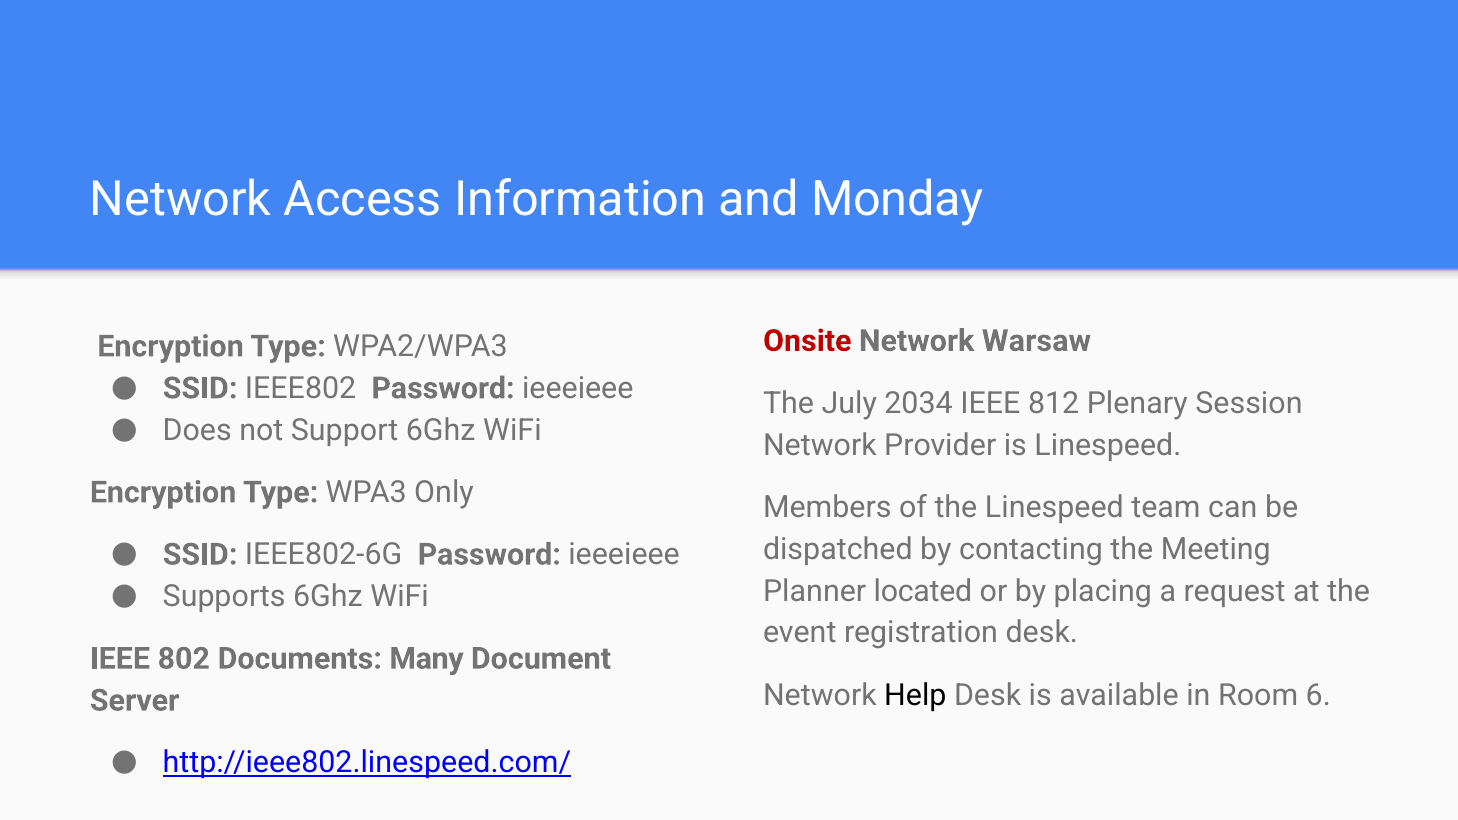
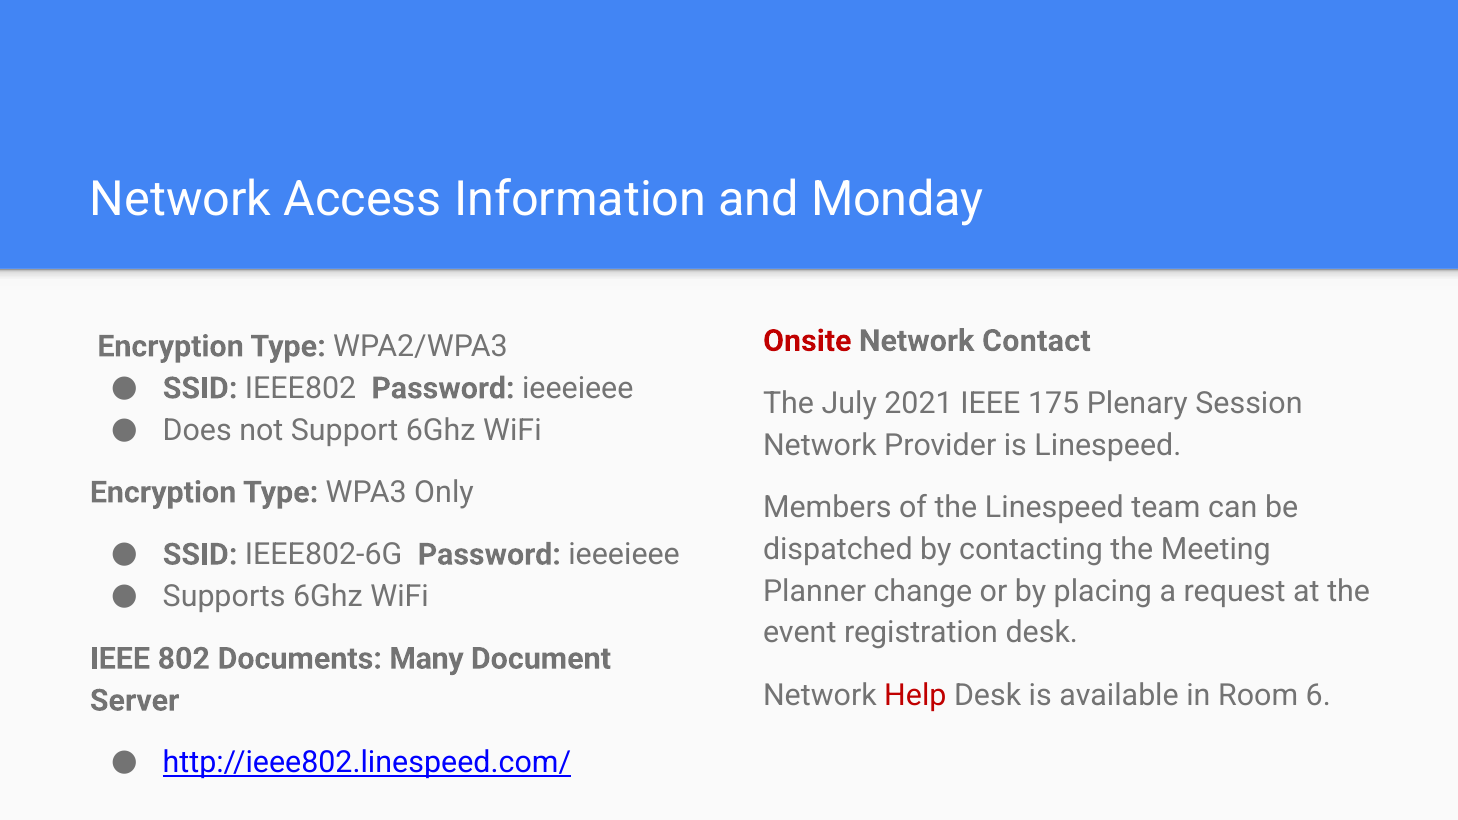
Warsaw: Warsaw -> Contact
2034: 2034 -> 2021
812: 812 -> 175
located: located -> change
Help colour: black -> red
